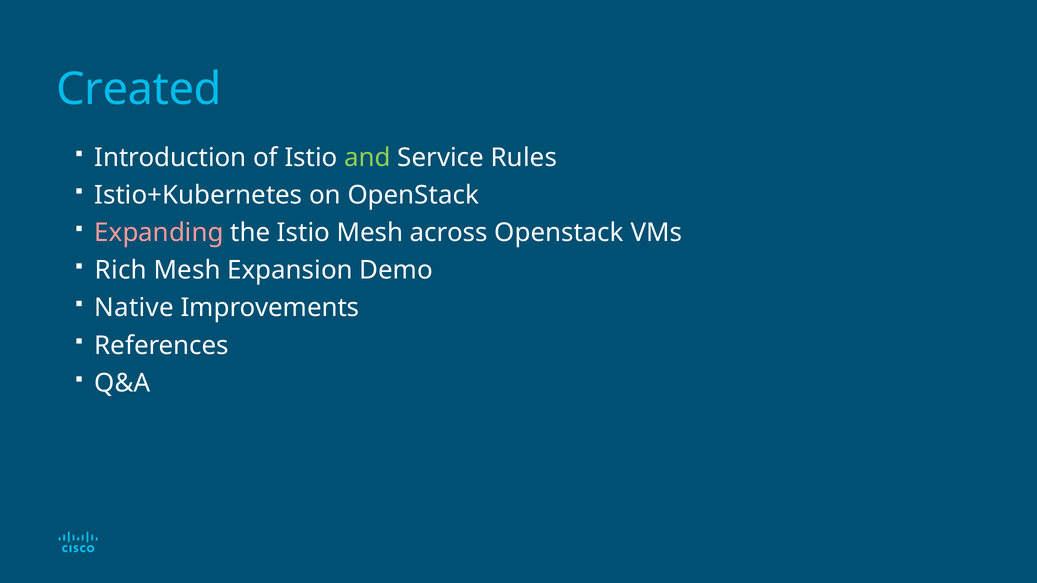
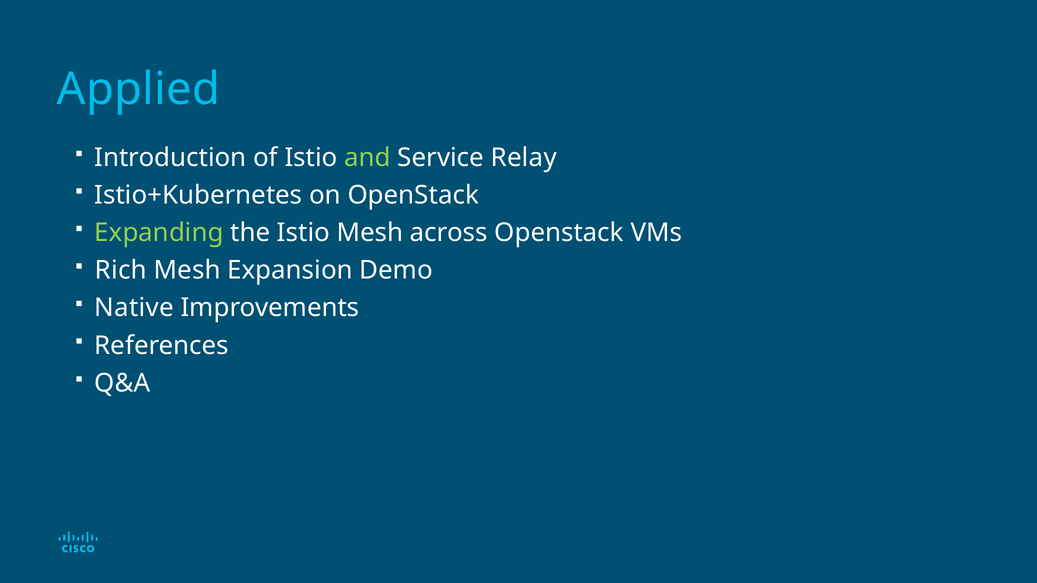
Created: Created -> Applied
Rules: Rules -> Relay
Expanding colour: pink -> light green
